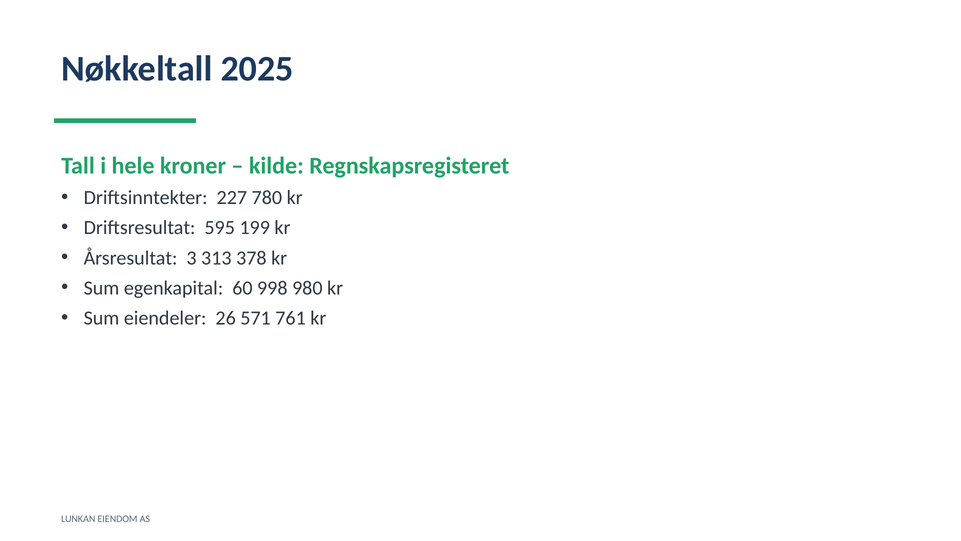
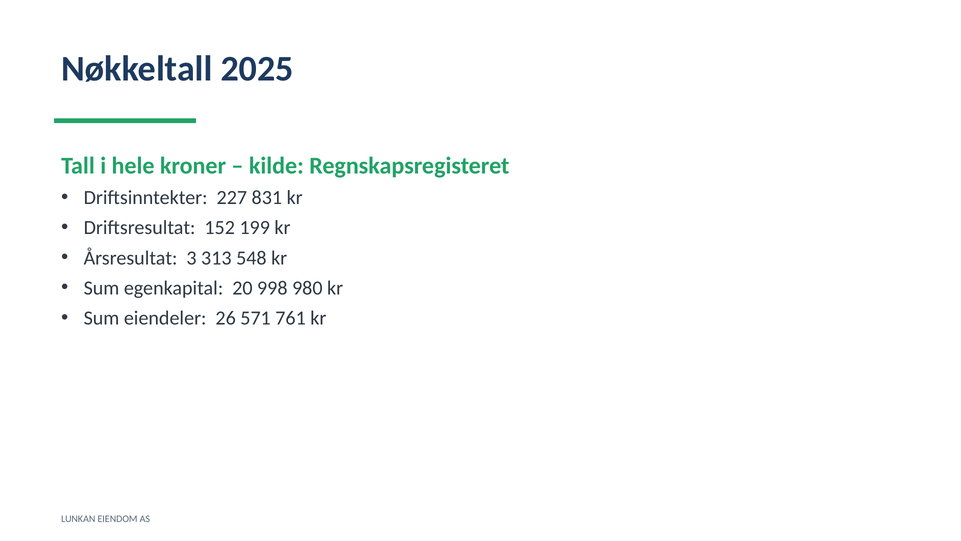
780: 780 -> 831
595: 595 -> 152
378: 378 -> 548
60: 60 -> 20
